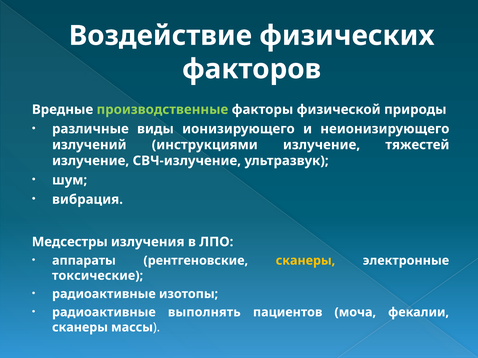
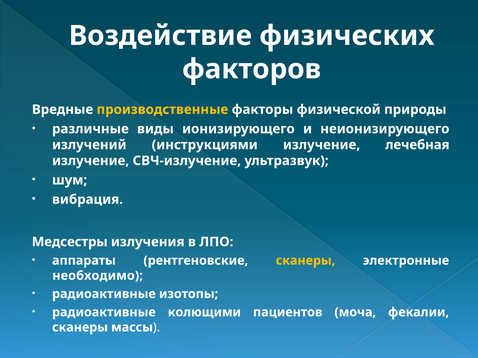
производственные colour: light green -> yellow
тяжестей: тяжестей -> лечебная
токсические: токсические -> необходимо
выполнять: выполнять -> колющими
